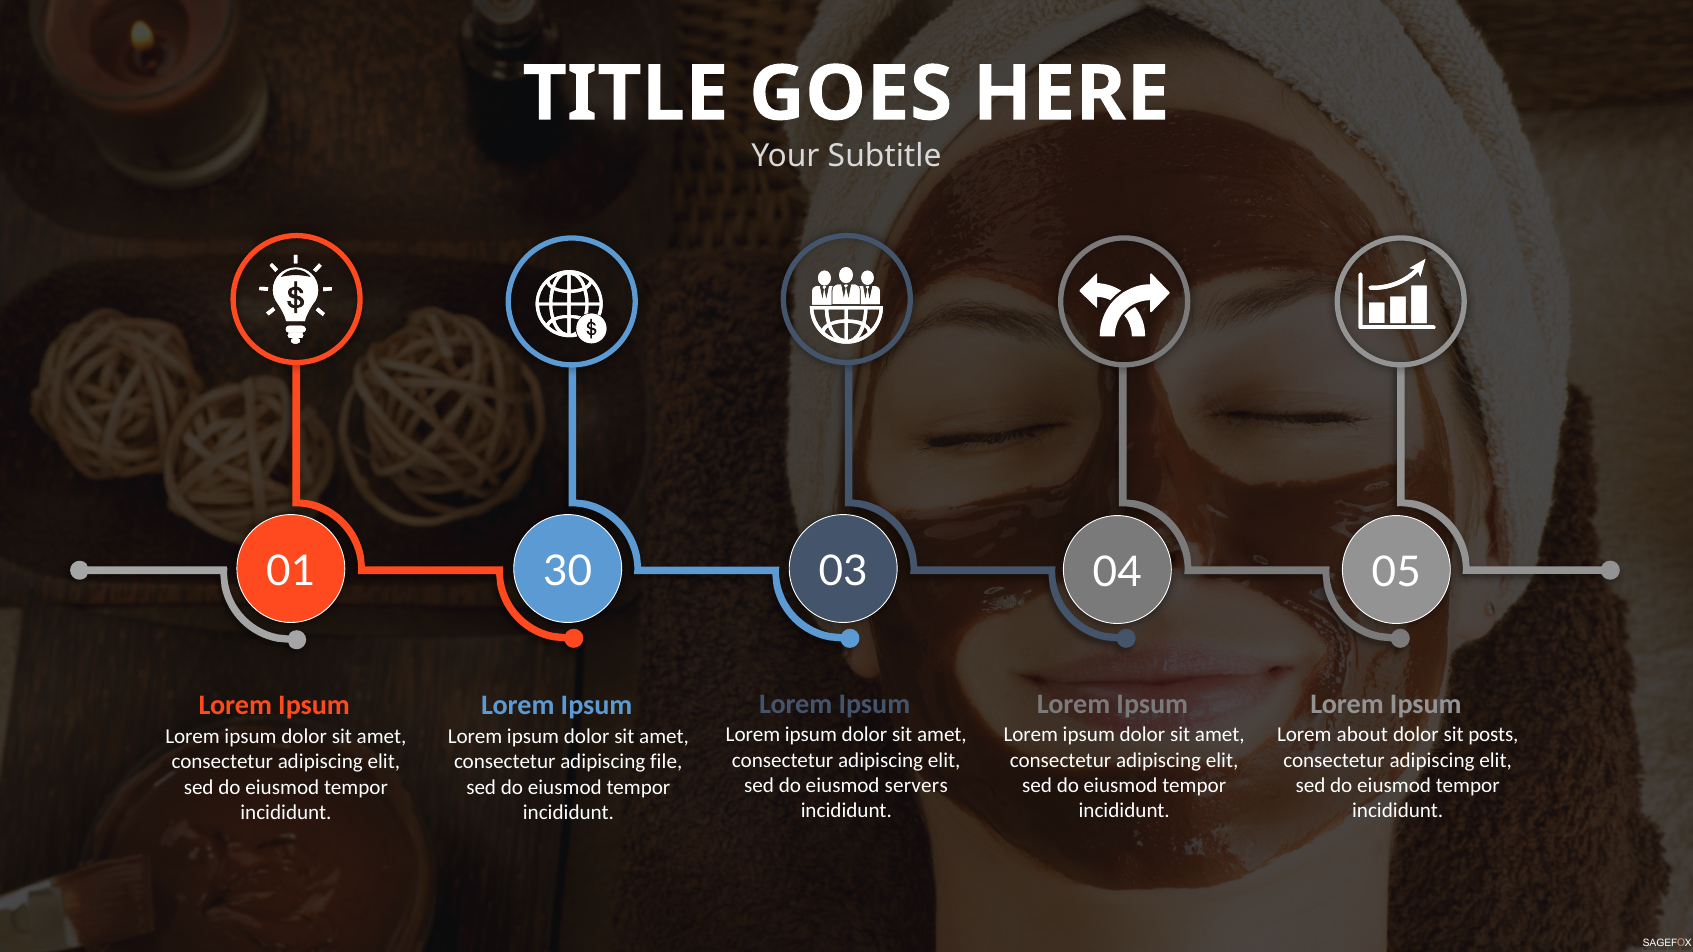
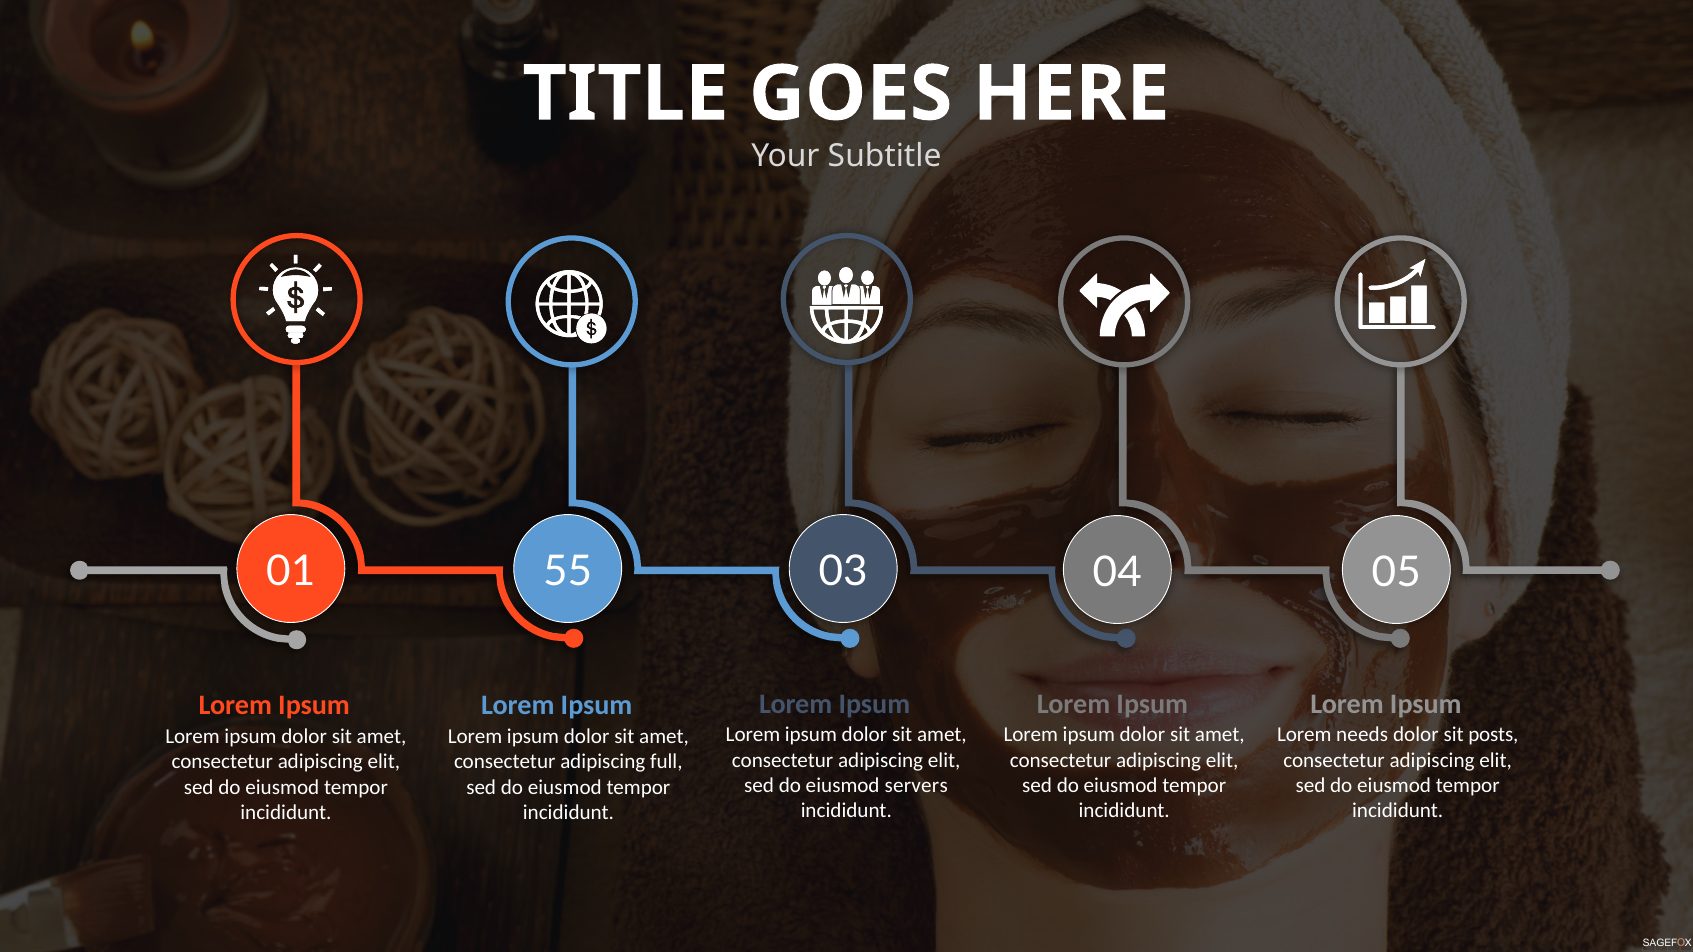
30: 30 -> 55
about: about -> needs
file: file -> full
